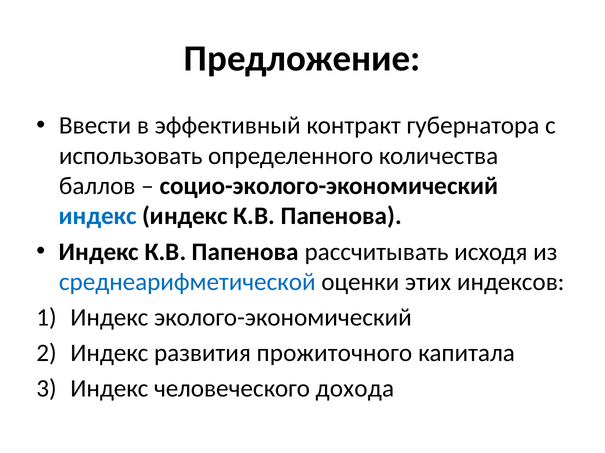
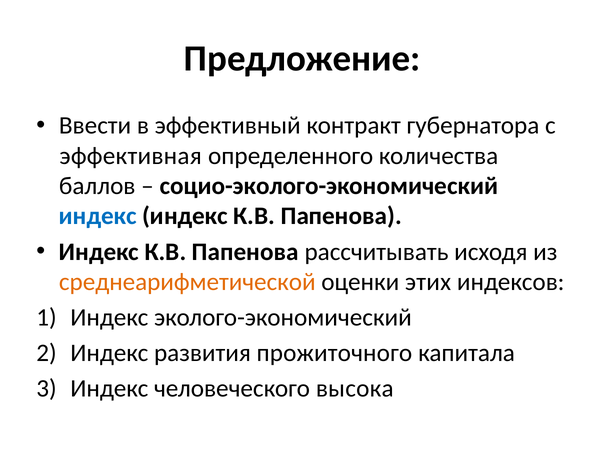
использовать: использовать -> эффективная
среднеарифметической colour: blue -> orange
дохода: дохода -> высока
